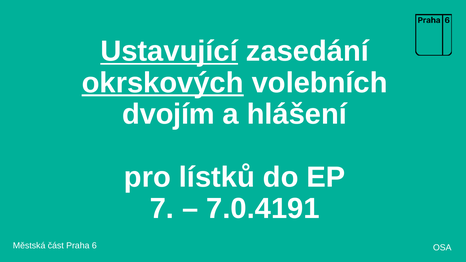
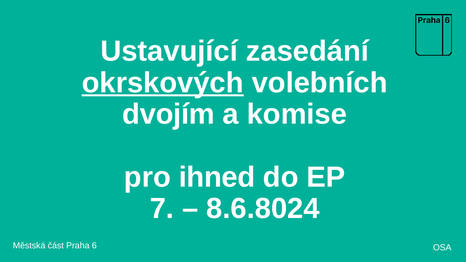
Ustavující underline: present -> none
hlášení: hlášení -> komise
lístků: lístků -> ihned
7.0.4191: 7.0.4191 -> 8.6.8024
